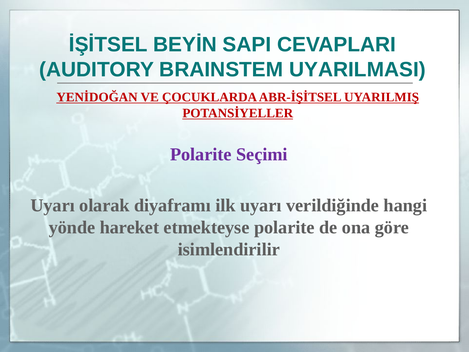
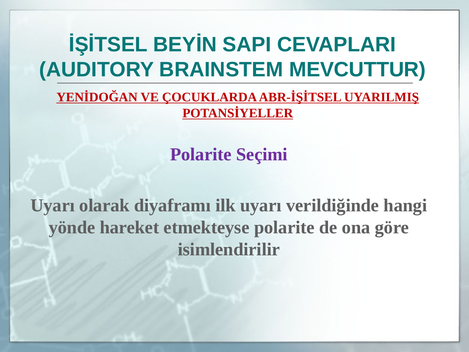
UYARILMASI: UYARILMASI -> MEVCUTTUR
